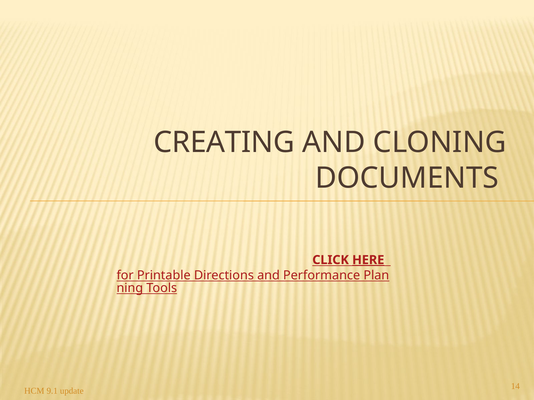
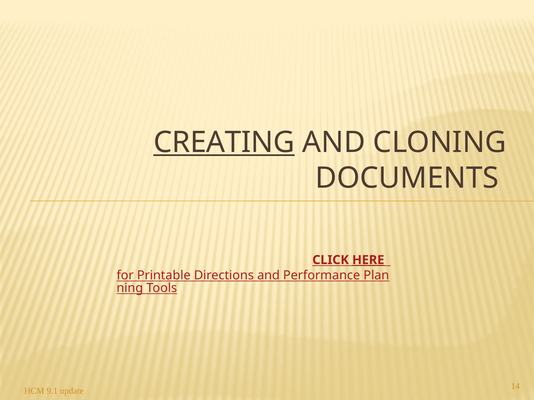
CREATING underline: none -> present
